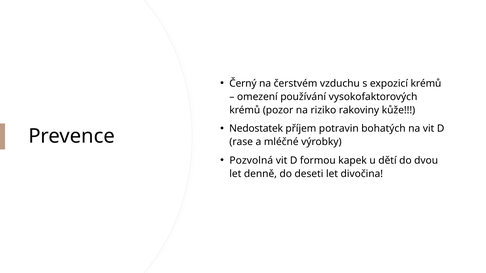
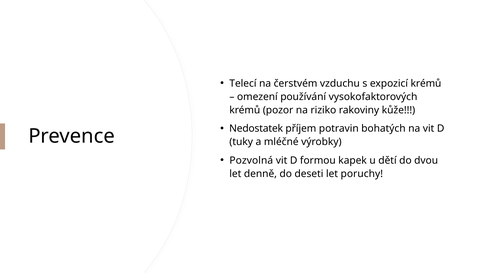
Černý: Černý -> Telecí
rase: rase -> tuky
divočina: divočina -> poruchy
